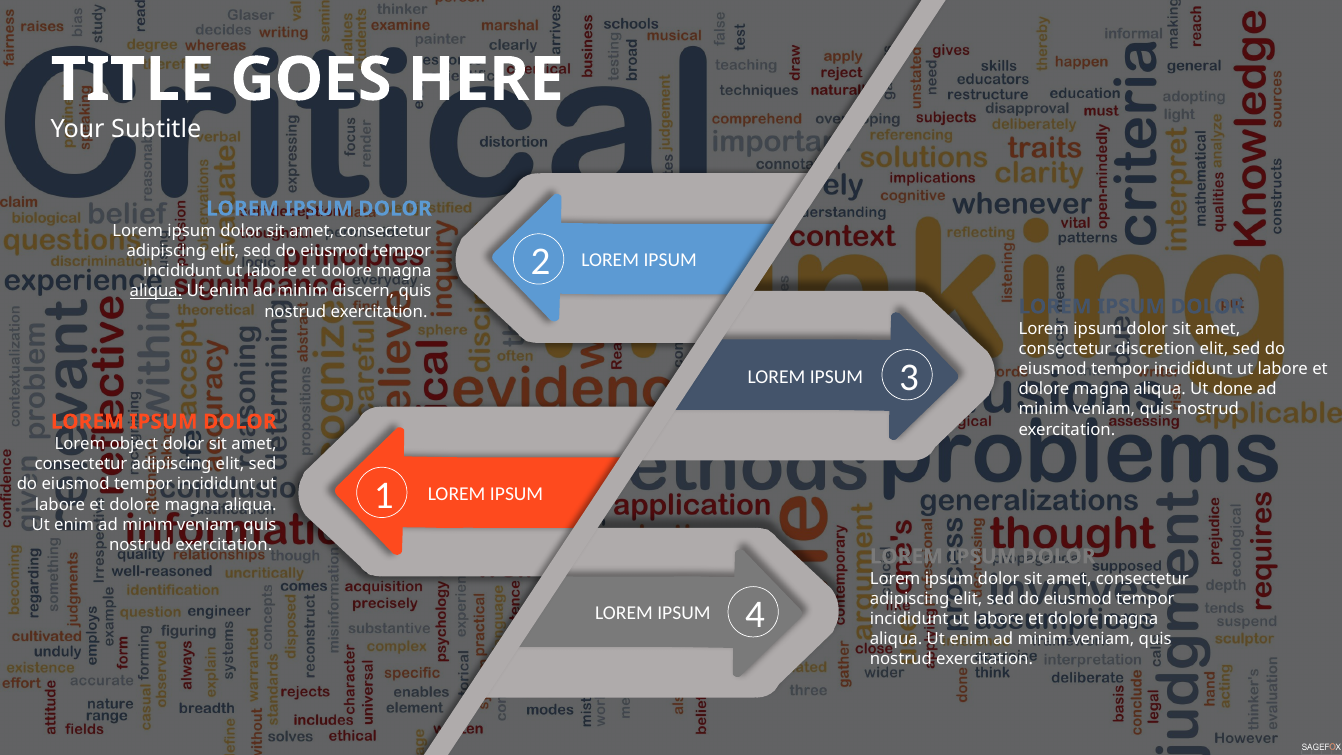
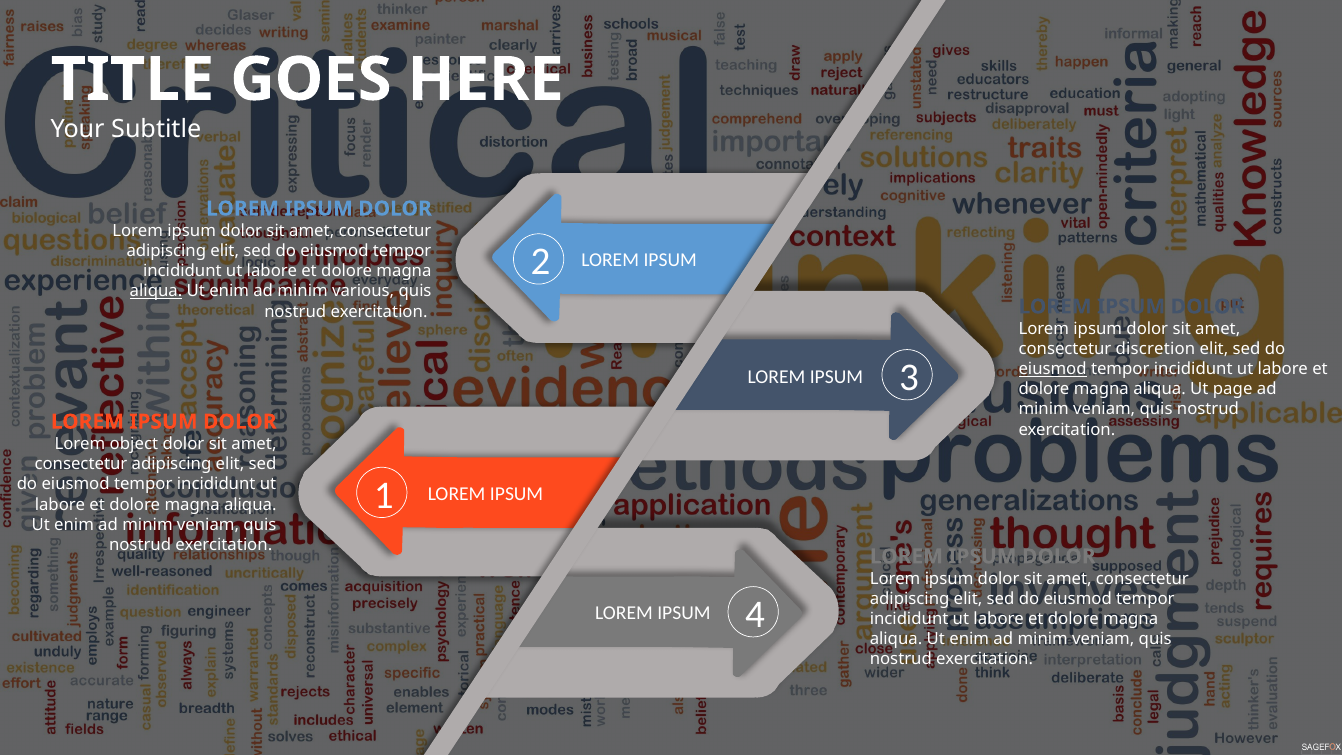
discern: discern -> various
eiusmod at (1053, 369) underline: none -> present
done: done -> page
